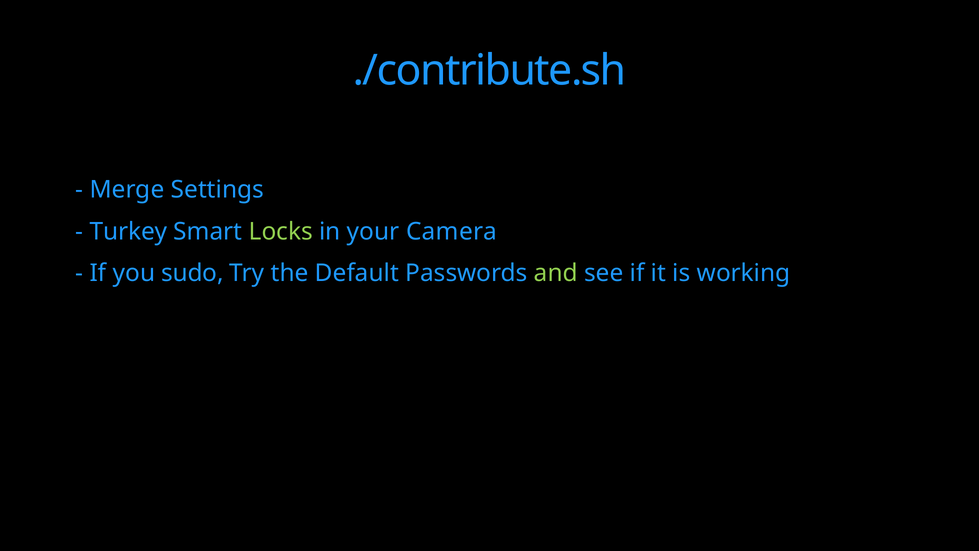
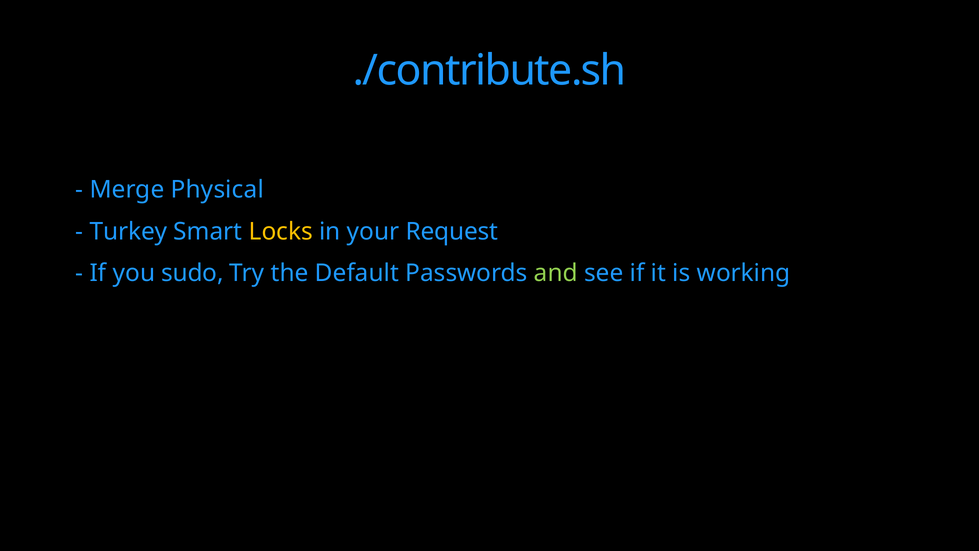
Settings: Settings -> Physical
Locks colour: light green -> yellow
Camera: Camera -> Request
